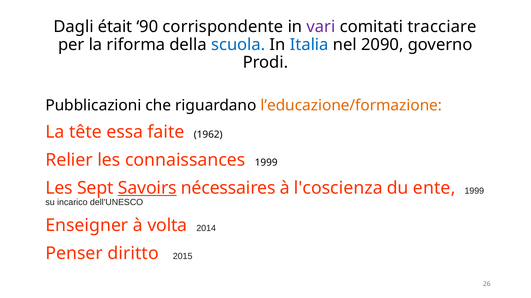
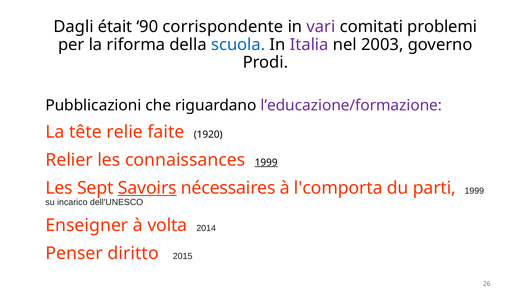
tracciare: tracciare -> problemi
Italia colour: blue -> purple
2090: 2090 -> 2003
l’educazione/formazione colour: orange -> purple
essa: essa -> relie
1962: 1962 -> 1920
1999 at (266, 163) underline: none -> present
l'coscienza: l'coscienza -> l'comporta
ente: ente -> parti
